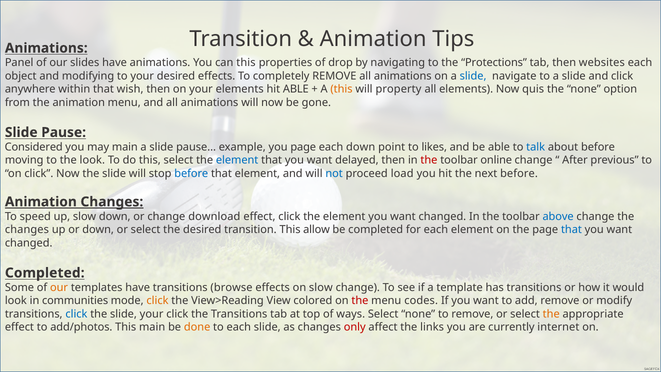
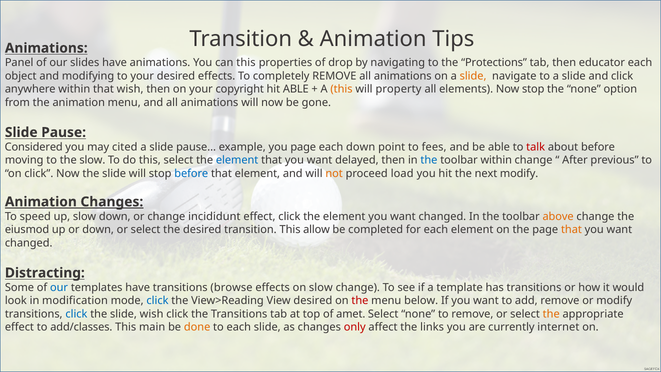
websites: websites -> educator
slide at (473, 76) colour: blue -> orange
your elements: elements -> copyright
Now quis: quis -> stop
may main: main -> cited
likes: likes -> fees
talk colour: blue -> red
the look: look -> slow
the at (429, 160) colour: red -> blue
toolbar online: online -> within
not colour: blue -> orange
next before: before -> modify
download: download -> incididunt
above colour: blue -> orange
changes at (27, 230): changes -> eiusmod
that at (571, 230) colour: blue -> orange
Completed at (45, 273): Completed -> Distracting
our at (59, 287) colour: orange -> blue
communities: communities -> modification
click at (157, 301) colour: orange -> blue
View colored: colored -> desired
codes: codes -> below
slide your: your -> wish
ways: ways -> amet
add/photos: add/photos -> add/classes
